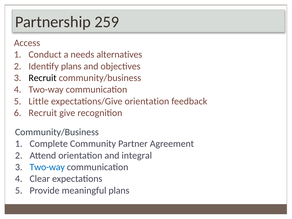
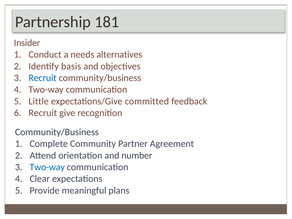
259: 259 -> 181
Access: Access -> Insider
Identify plans: plans -> basis
Recruit at (43, 78) colour: black -> blue
expectations/Give orientation: orientation -> committed
integral: integral -> number
